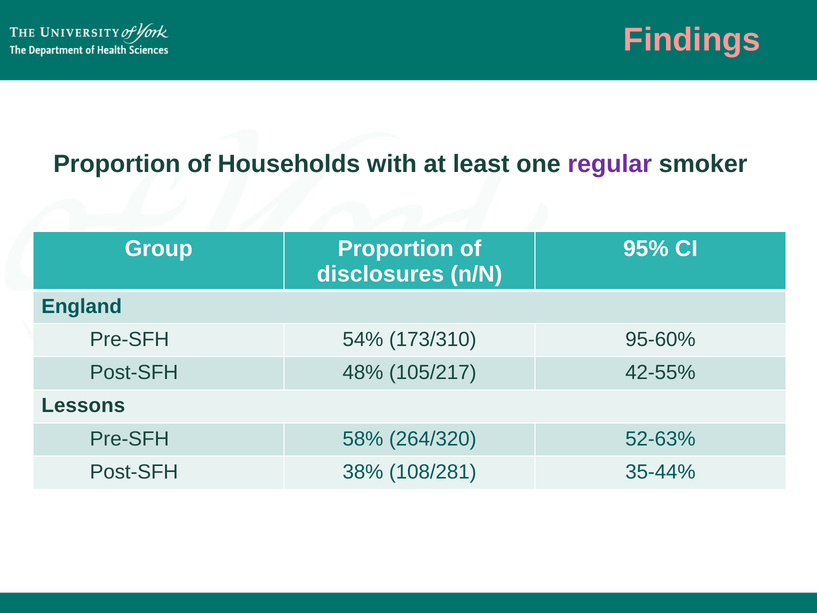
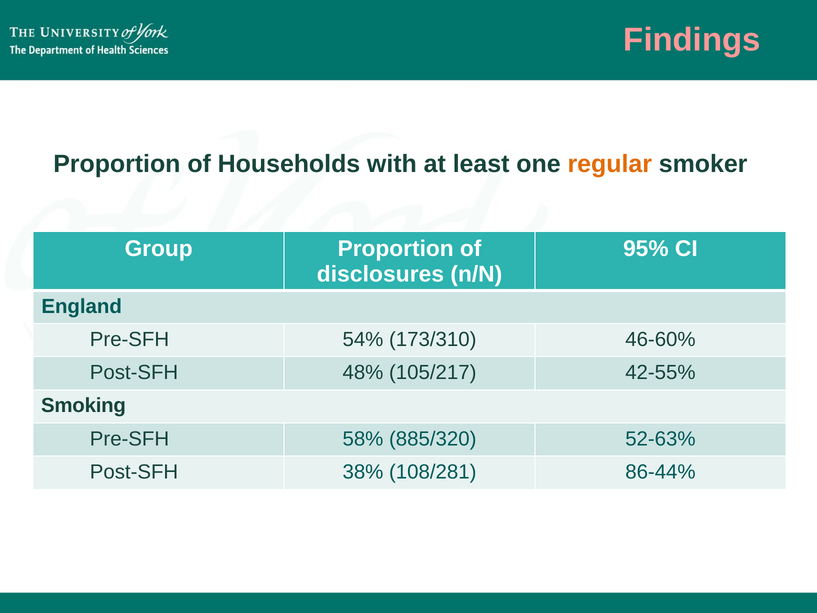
regular colour: purple -> orange
95-60%: 95-60% -> 46-60%
Lessons: Lessons -> Smoking
264/320: 264/320 -> 885/320
35-44%: 35-44% -> 86-44%
